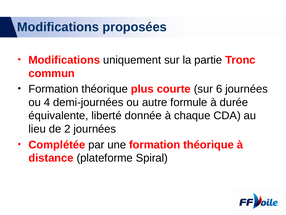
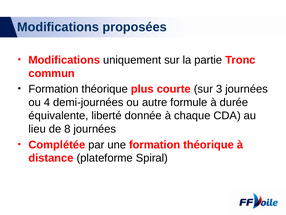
6: 6 -> 3
2: 2 -> 8
